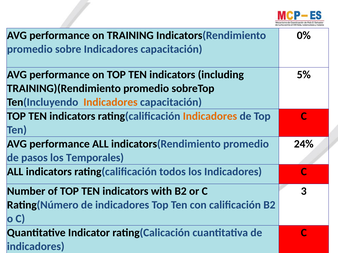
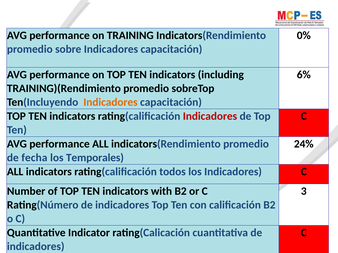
5%: 5% -> 6%
Indicadores at (210, 116) colour: orange -> red
pasos: pasos -> fecha
